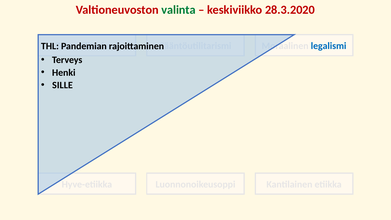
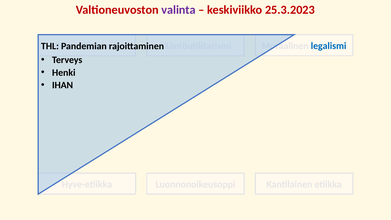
valinta colour: green -> purple
28.3.2020: 28.3.2020 -> 25.3.2023
SILLE: SILLE -> IHAN
